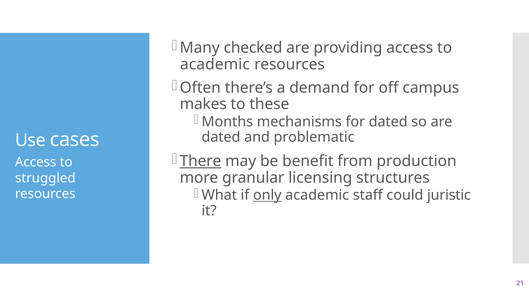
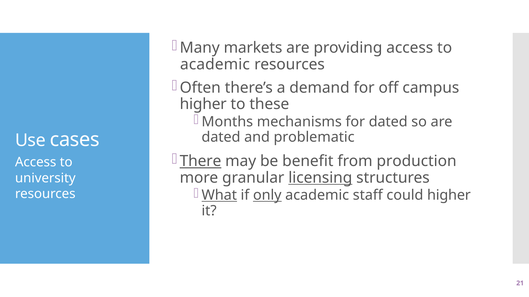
checked: checked -> markets
makes at (203, 104): makes -> higher
licensing underline: none -> present
struggled: struggled -> university
What underline: none -> present
could juristic: juristic -> higher
